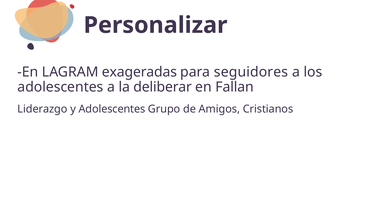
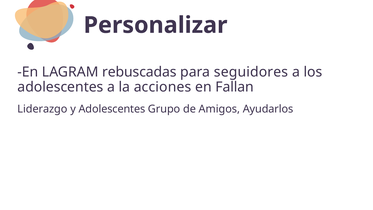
exageradas: exageradas -> rebuscadas
deliberar: deliberar -> acciones
Cristianos: Cristianos -> Ayudarlos
